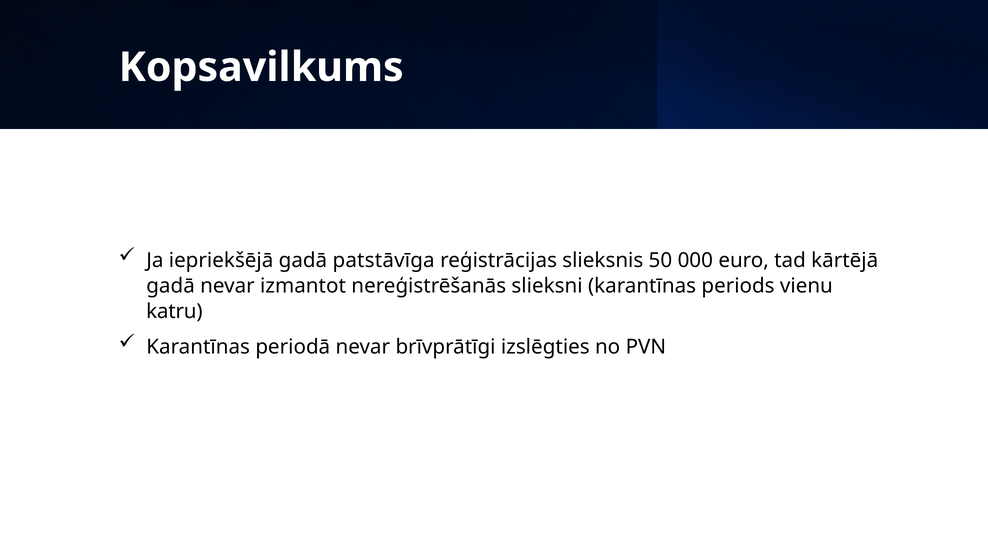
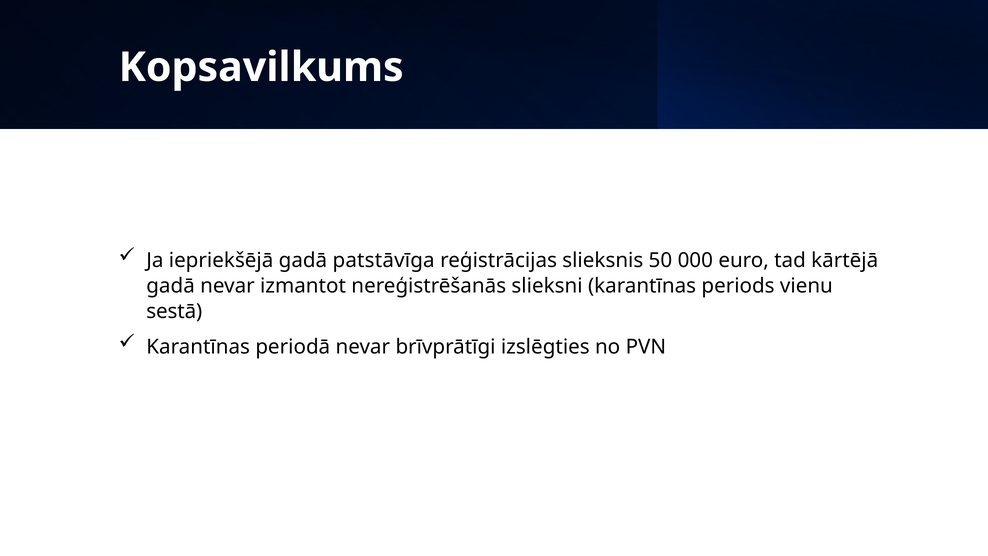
katru: katru -> sestā
